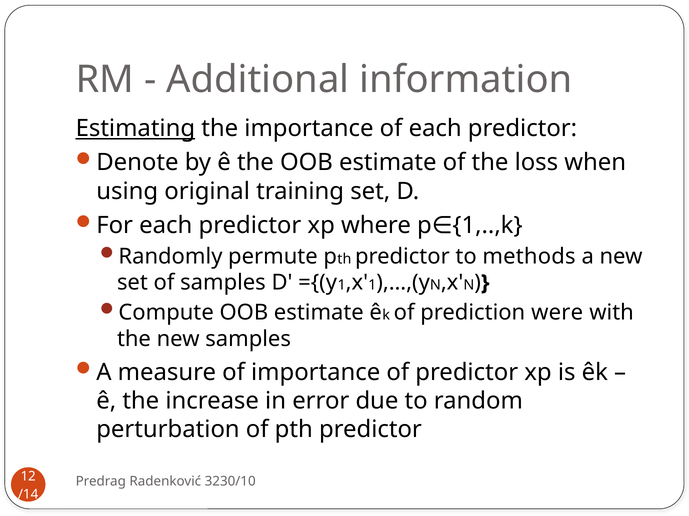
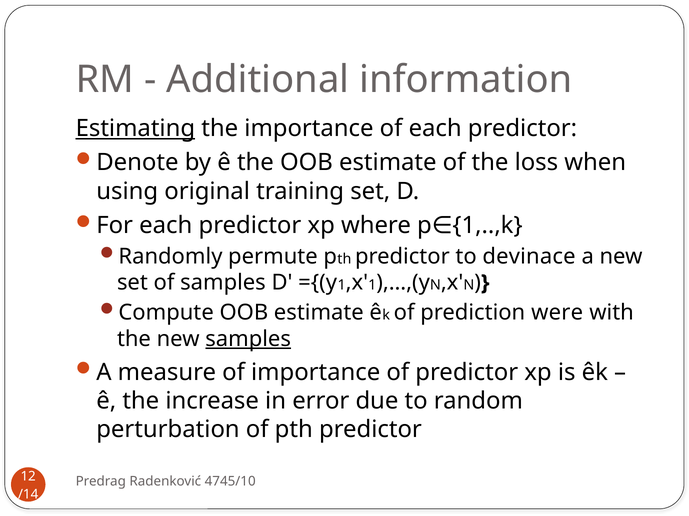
methods: methods -> devinace
samples at (248, 339) underline: none -> present
3230/10: 3230/10 -> 4745/10
